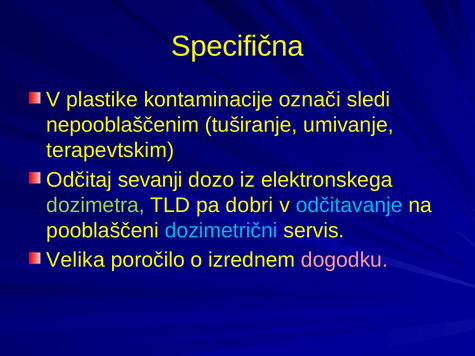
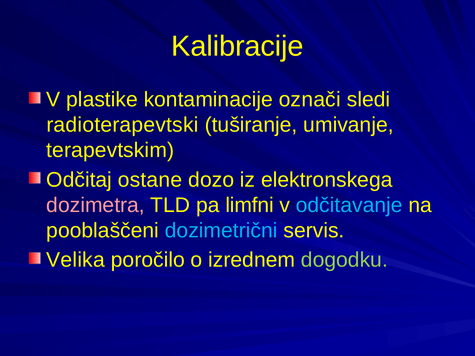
Specifična: Specifična -> Kalibracije
nepooblaščenim: nepooblaščenim -> radioterapevtski
sevanji: sevanji -> ostane
dozimetra colour: light green -> pink
dobri: dobri -> limfni
dogodku colour: pink -> light green
